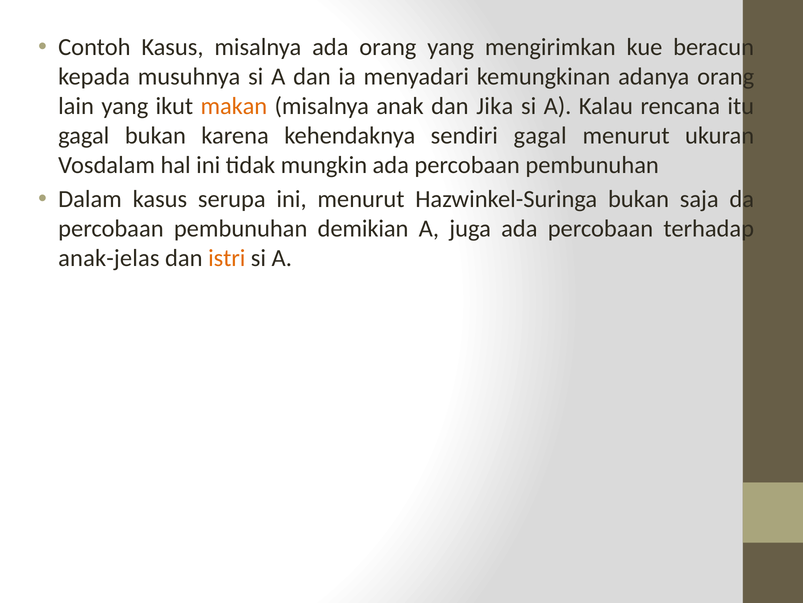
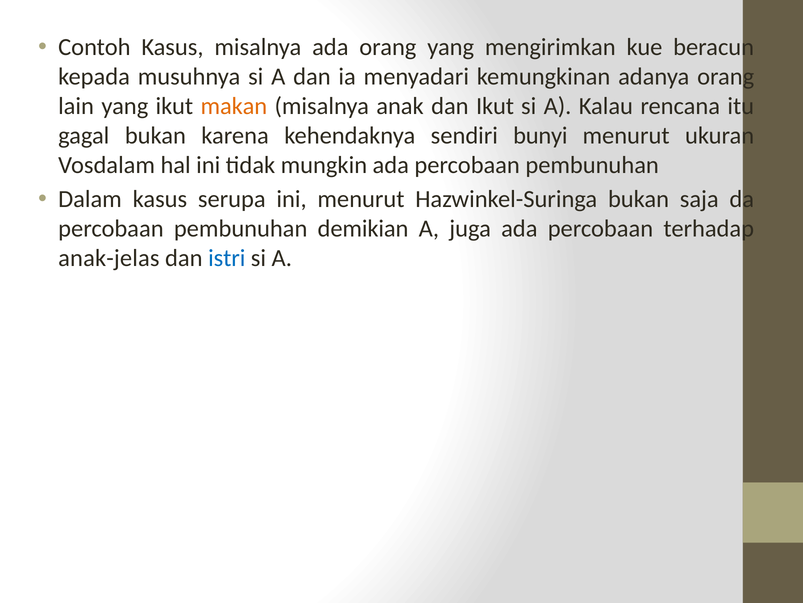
dan Jika: Jika -> Ikut
sendiri gagal: gagal -> bunyi
istri colour: orange -> blue
